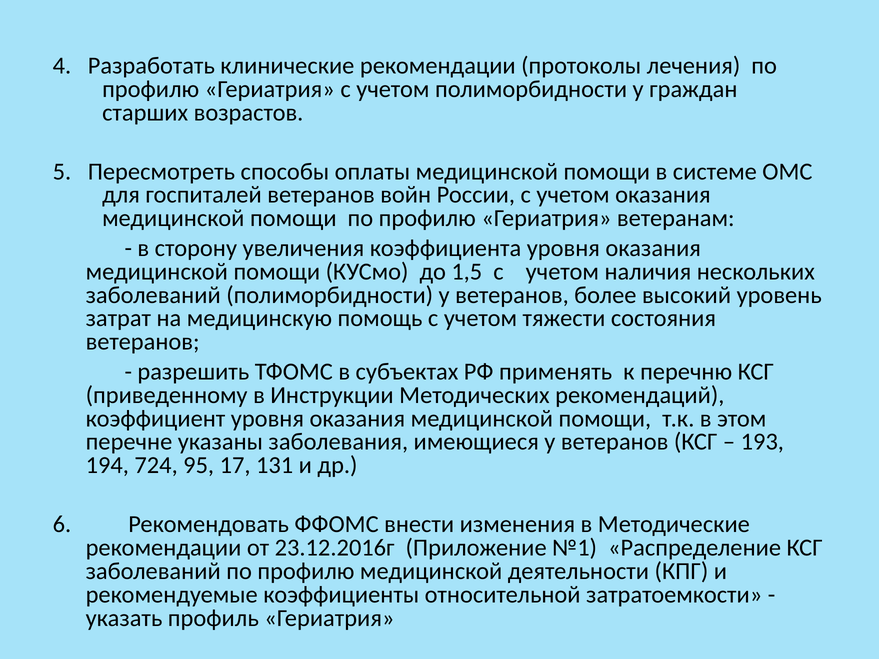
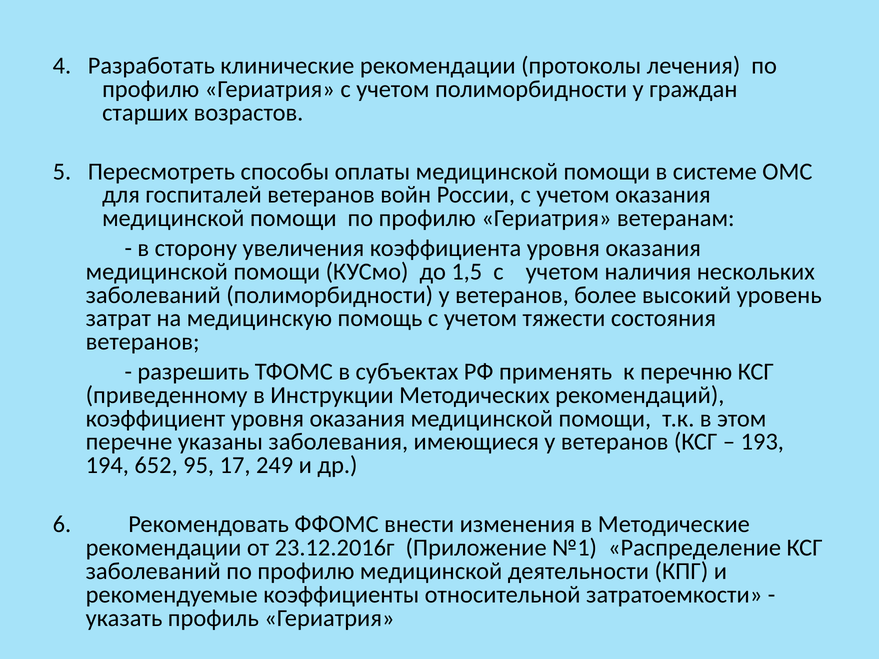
724: 724 -> 652
131: 131 -> 249
